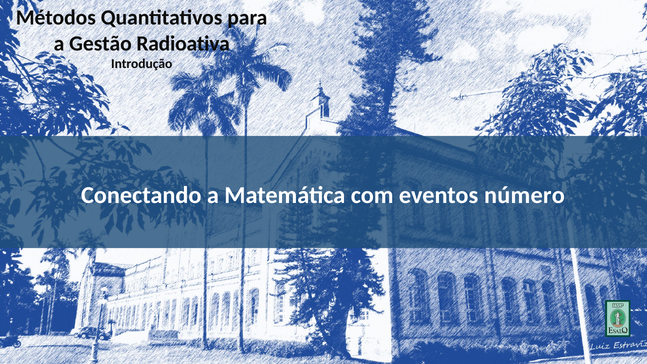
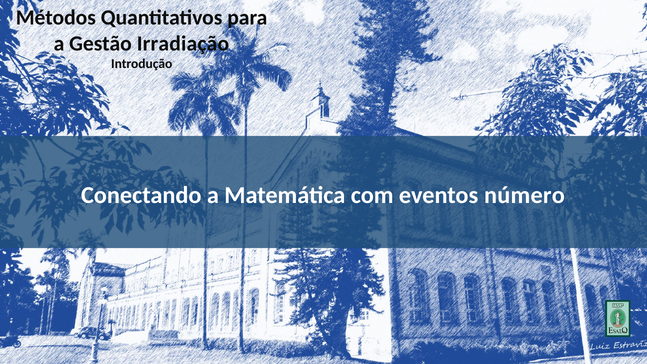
Radioativa: Radioativa -> Irradiação
